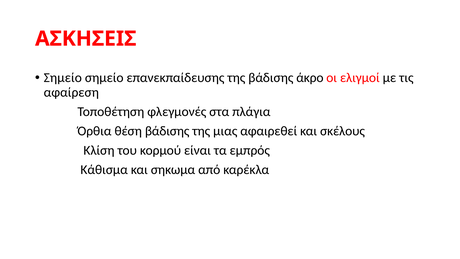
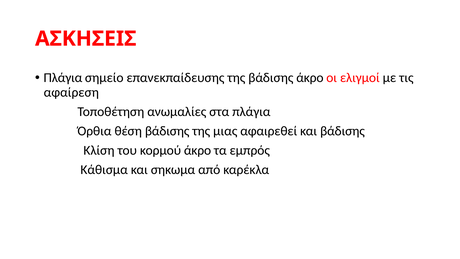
Σημείο at (63, 78): Σημείο -> Πλάγια
φλεγμονές: φλεγμονές -> ανωμαλίες
και σκέλους: σκέλους -> βάδισης
κορμού είναι: είναι -> άκρο
